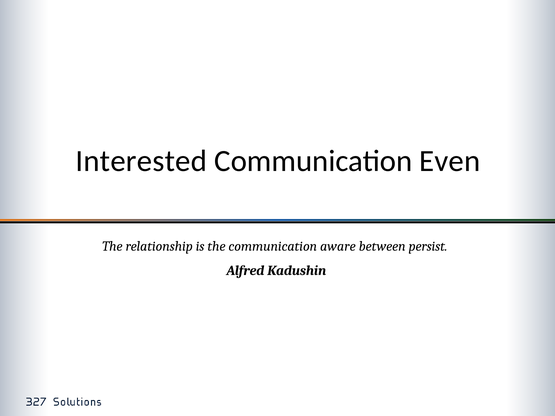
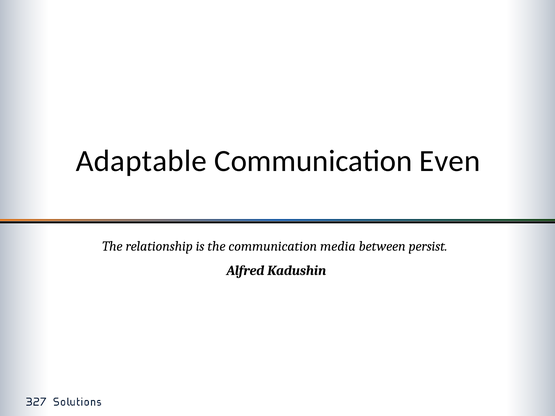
Interested: Interested -> Adaptable
aware: aware -> media
